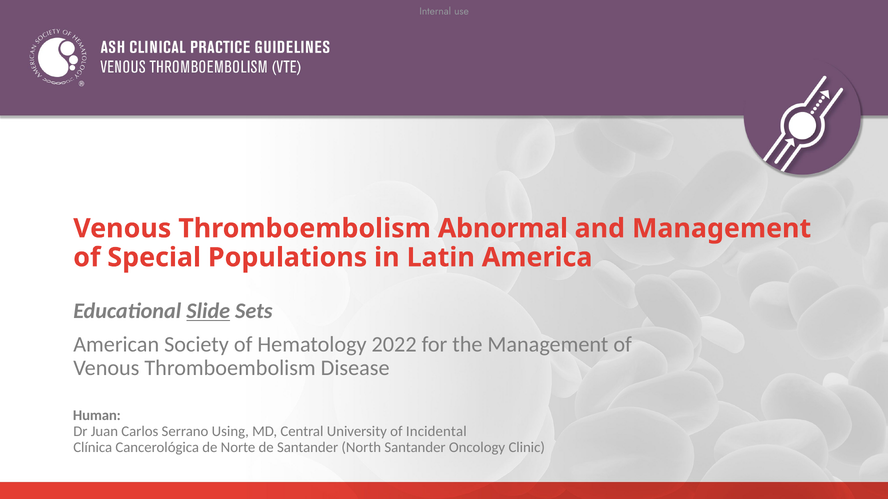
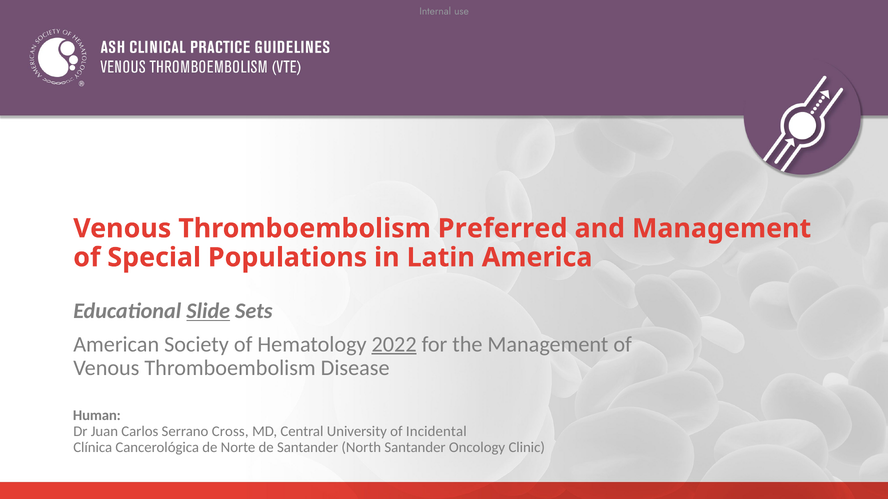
Abnormal: Abnormal -> Preferred
2022 underline: none -> present
Using: Using -> Cross
